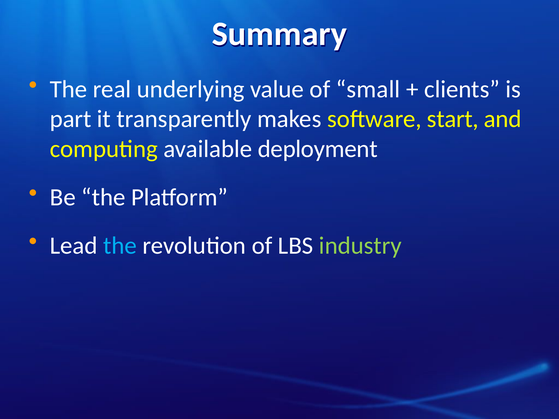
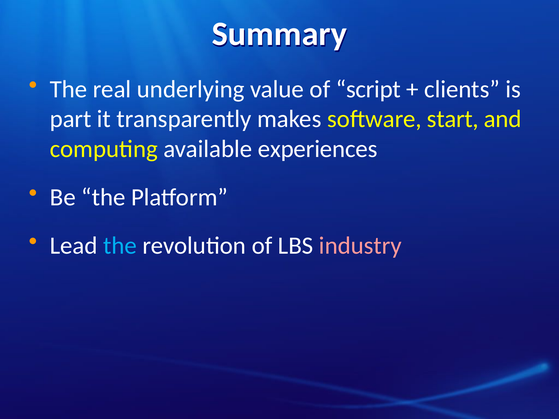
small: small -> script
deployment: deployment -> experiences
industry colour: light green -> pink
